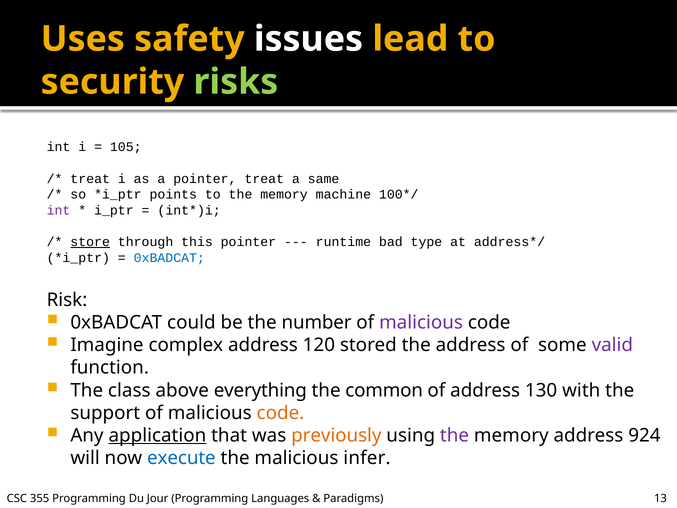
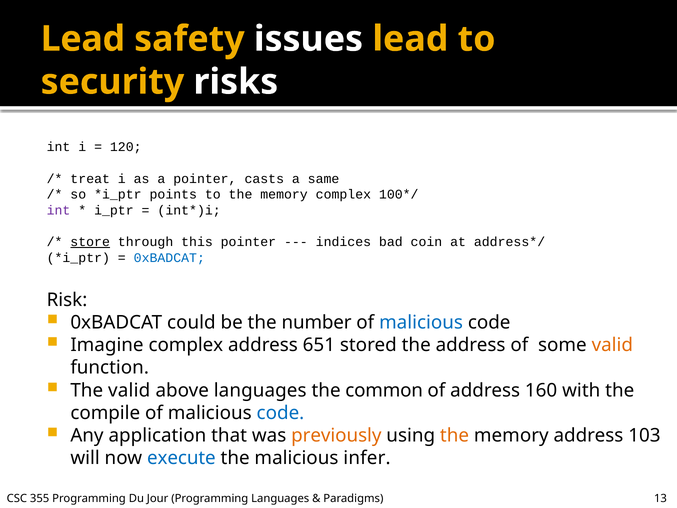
Uses at (83, 39): Uses -> Lead
risks colour: light green -> white
105: 105 -> 120
pointer treat: treat -> casts
memory machine: machine -> complex
runtime: runtime -> indices
type: type -> coin
malicious at (421, 322) colour: purple -> blue
120: 120 -> 651
valid at (612, 345) colour: purple -> orange
The class: class -> valid
above everything: everything -> languages
130: 130 -> 160
support: support -> compile
code at (280, 413) colour: orange -> blue
application underline: present -> none
the at (455, 435) colour: purple -> orange
924: 924 -> 103
